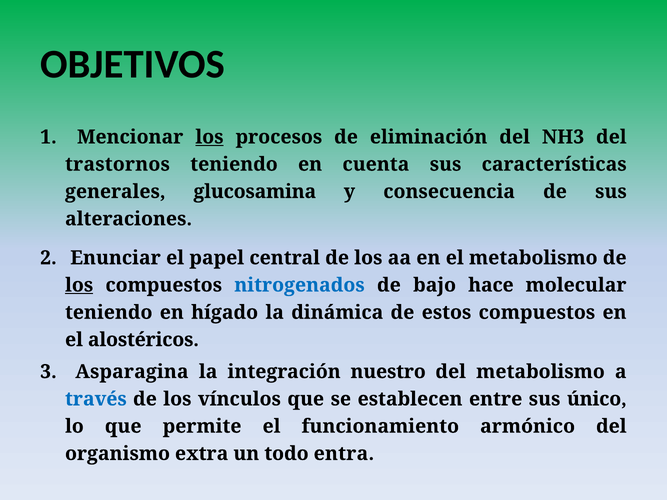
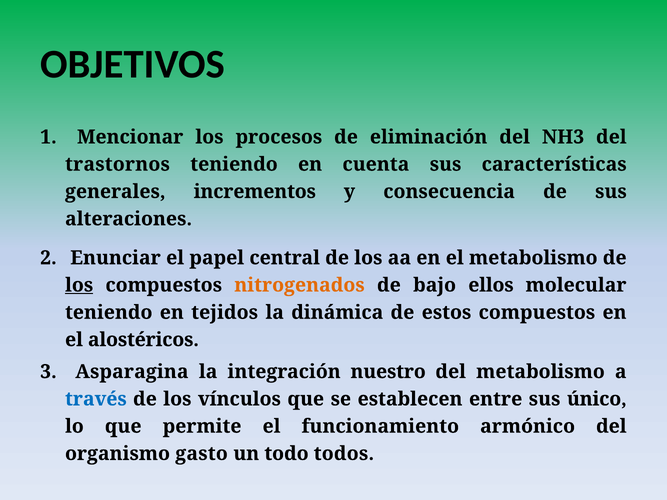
los at (209, 137) underline: present -> none
glucosamina: glucosamina -> incrementos
nitrogenados colour: blue -> orange
hace: hace -> ellos
hígado: hígado -> tejidos
extra: extra -> gasto
entra: entra -> todos
